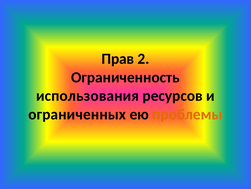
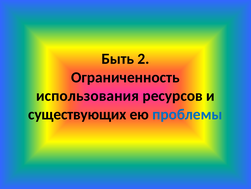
Прав: Прав -> Быть
ограниченных: ограниченных -> существующих
проблемы colour: orange -> blue
